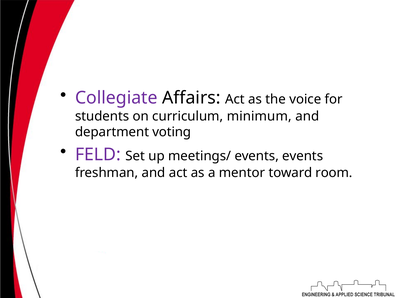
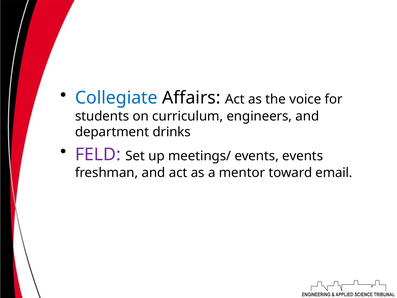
Collegiate colour: purple -> blue
minimum: minimum -> engineers
voting: voting -> drinks
room: room -> email
